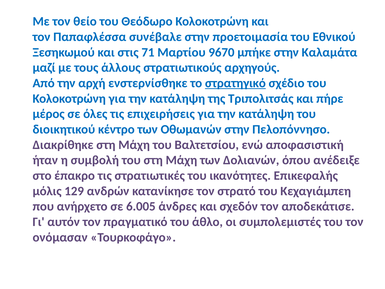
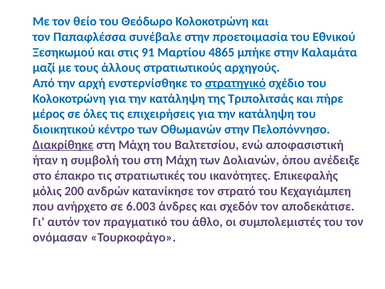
71: 71 -> 91
9670: 9670 -> 4865
Διακρίθηκε underline: none -> present
129: 129 -> 200
6.005: 6.005 -> 6.003
